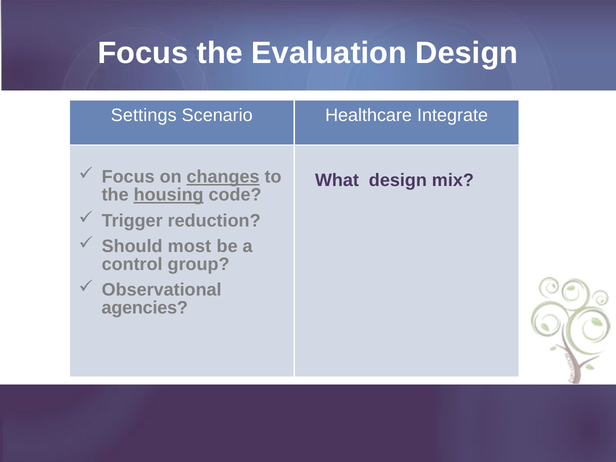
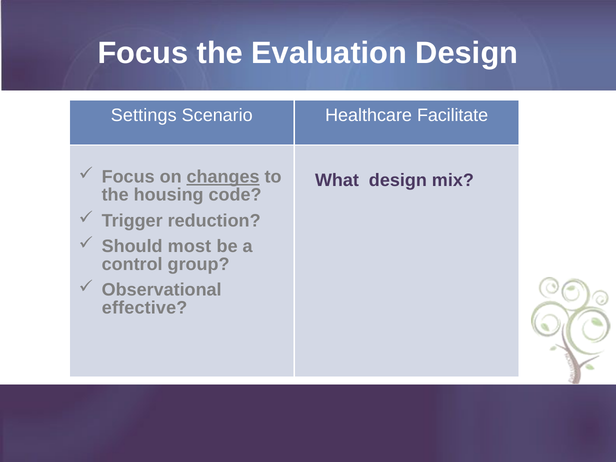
Integrate: Integrate -> Facilitate
housing underline: present -> none
agencies: agencies -> effective
